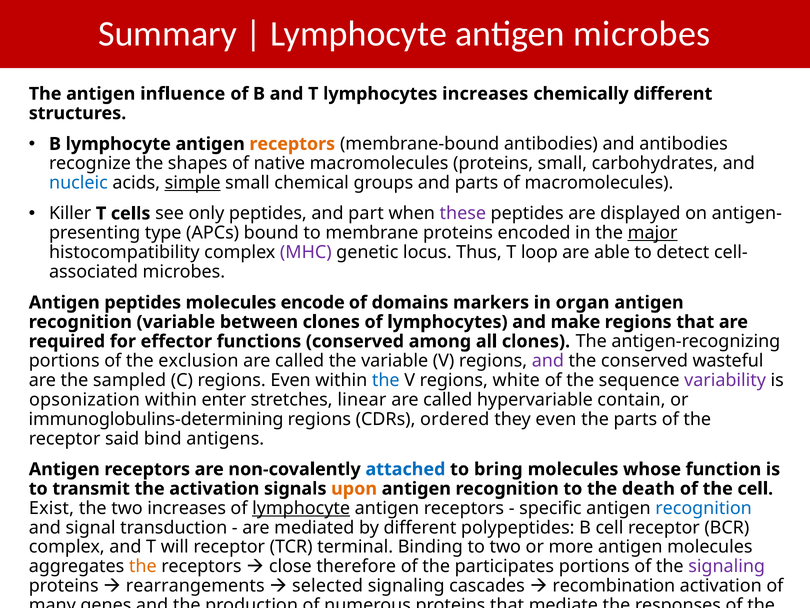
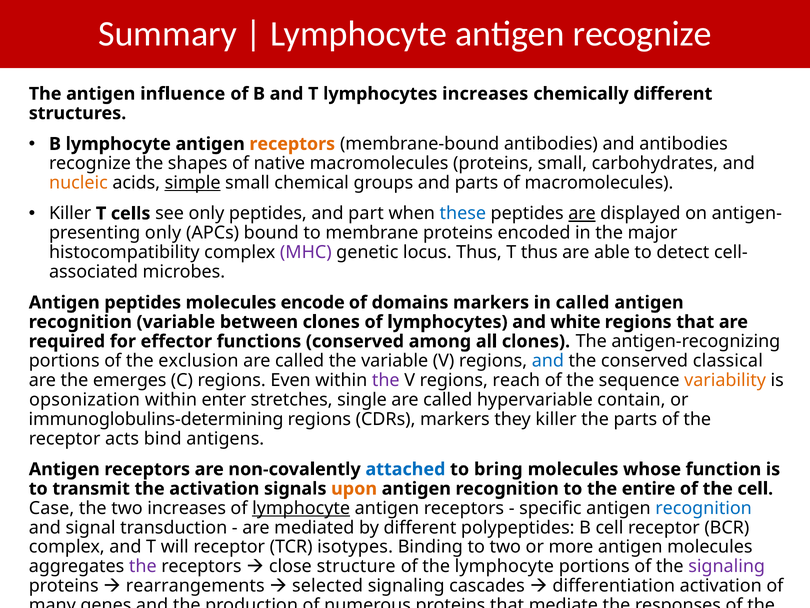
antigen microbes: microbes -> recognize
nucleic colour: blue -> orange
these colour: purple -> blue
are at (582, 213) underline: none -> present
type at (163, 233): type -> only
major underline: present -> none
T loop: loop -> thus
in organ: organ -> called
make: make -> white
and at (548, 361) colour: purple -> blue
wasteful: wasteful -> classical
sampled: sampled -> emerges
the at (386, 380) colour: blue -> purple
white: white -> reach
variability colour: purple -> orange
linear: linear -> single
CDRs ordered: ordered -> markers
they even: even -> killer
said: said -> acts
death: death -> entire
Exist at (51, 508): Exist -> Case
terminal: terminal -> isotypes
the at (143, 566) colour: orange -> purple
therefore: therefore -> structure
the participates: participates -> lymphocyte
recombination: recombination -> differentiation
